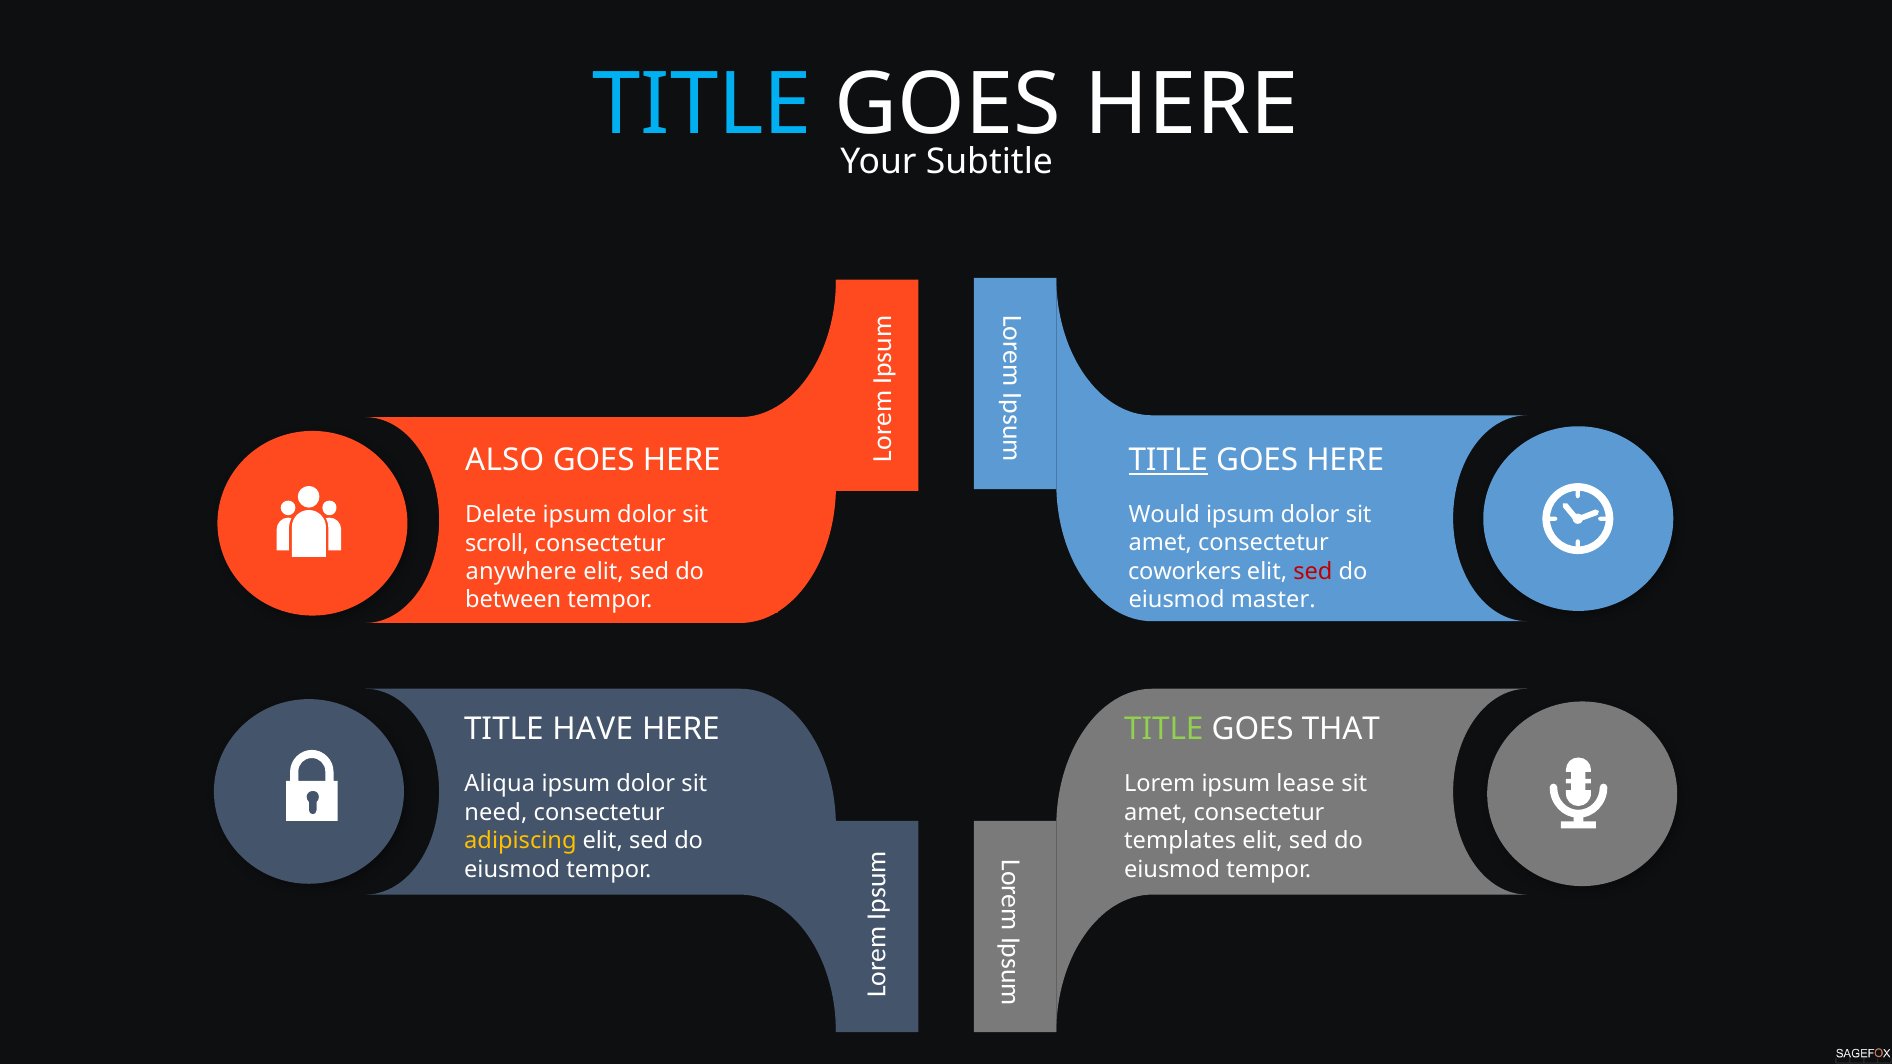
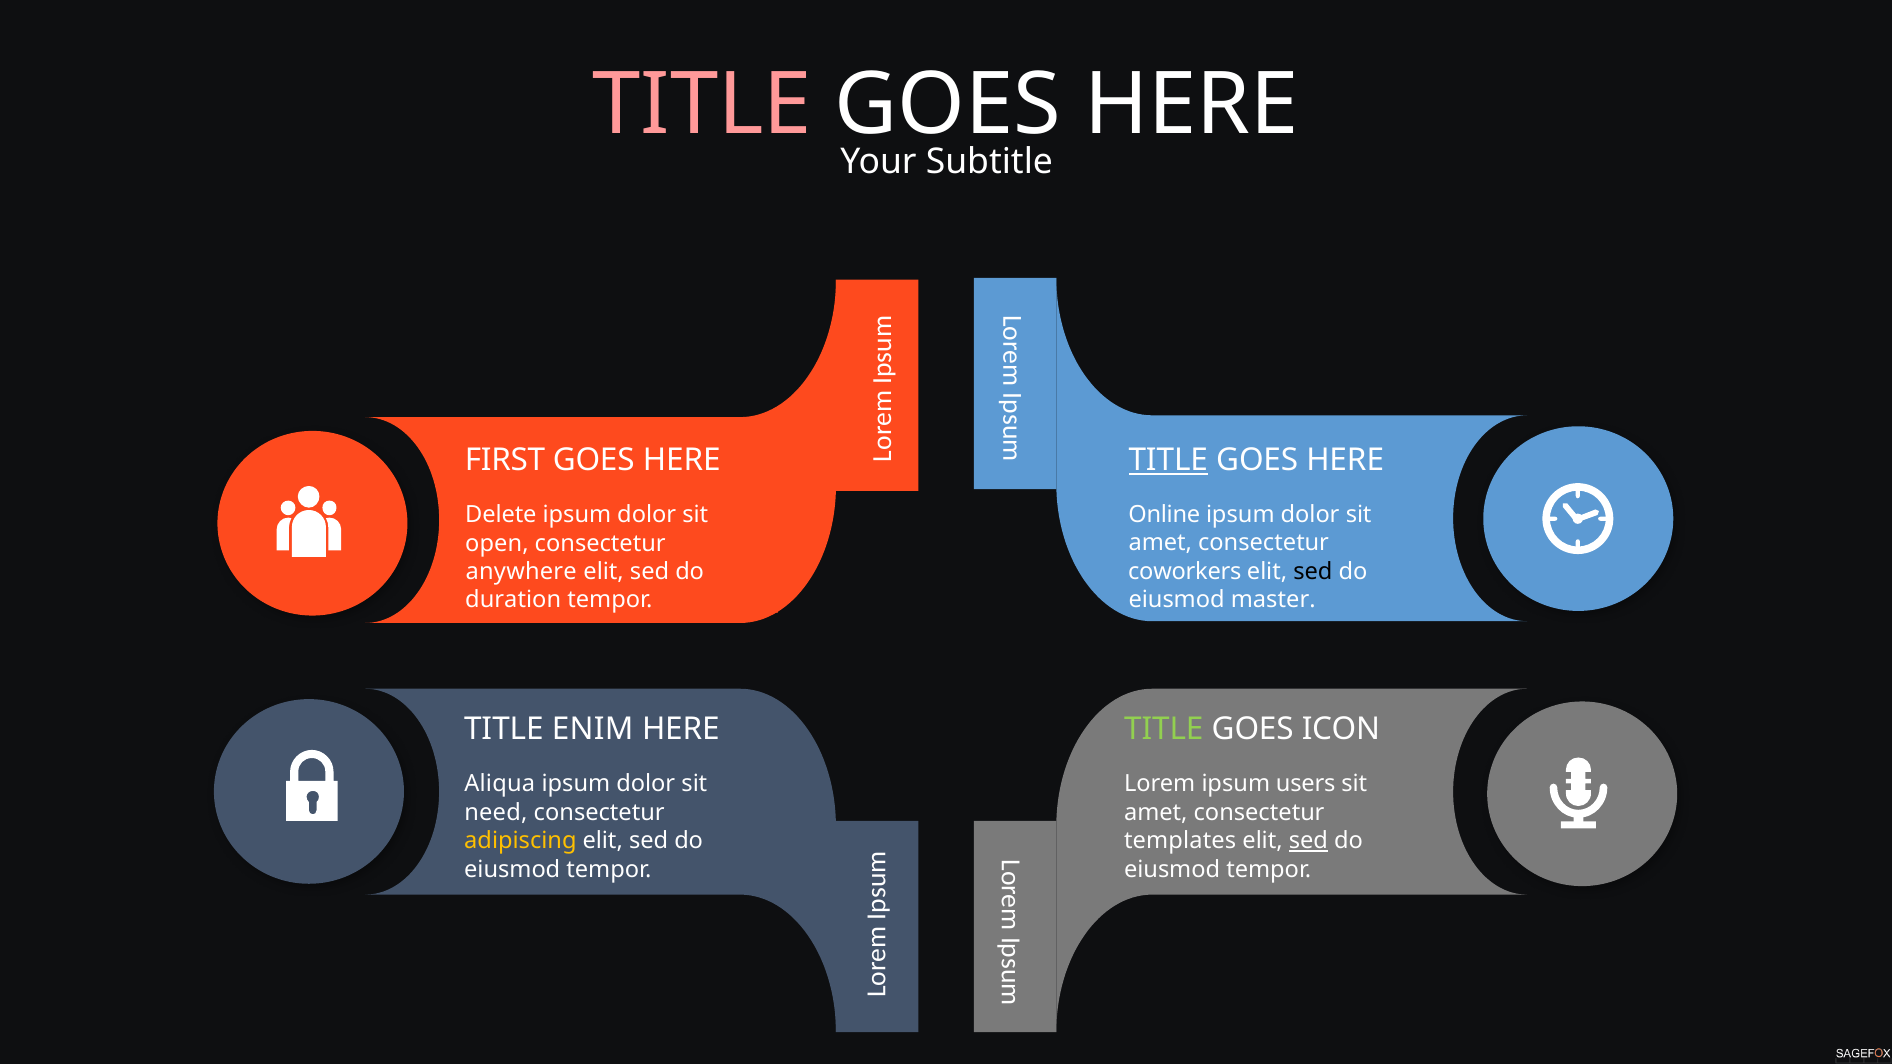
TITLE at (702, 105) colour: light blue -> pink
ALSO: ALSO -> FIRST
Would: Would -> Online
scroll: scroll -> open
sed at (1313, 572) colour: red -> black
between: between -> duration
HAVE: HAVE -> ENIM
THAT: THAT -> ICON
lease: lease -> users
sed at (1308, 841) underline: none -> present
